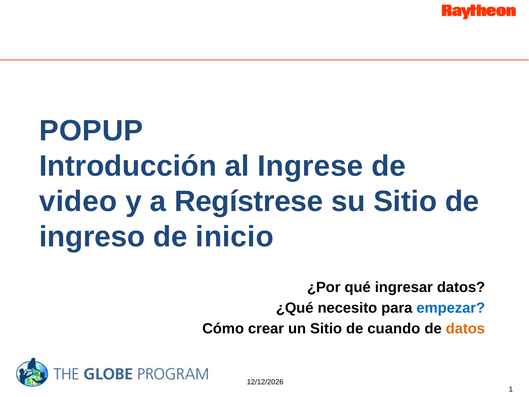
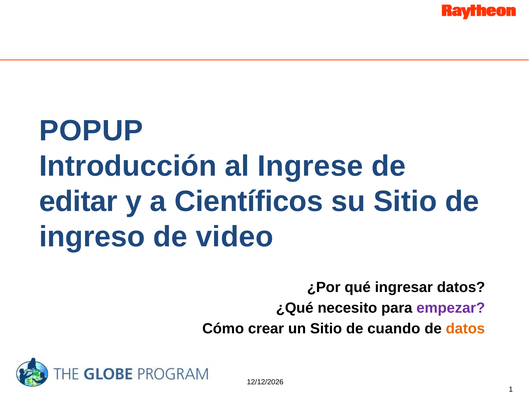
video: video -> editar
Regístrese: Regístrese -> Científicos
inicio: inicio -> video
empezar colour: blue -> purple
